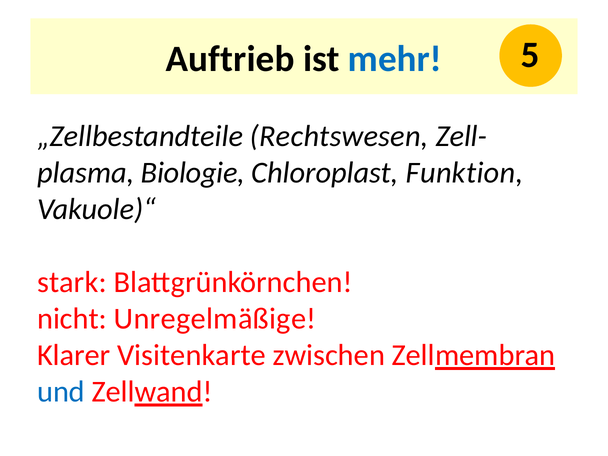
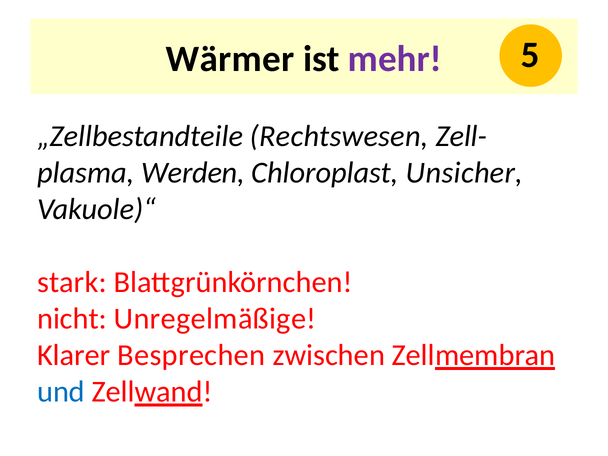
Auftrieb: Auftrieb -> Wärmer
mehr colour: blue -> purple
Biologie: Biologie -> Werden
Funktion: Funktion -> Unsicher
Visitenkarte: Visitenkarte -> Besprechen
